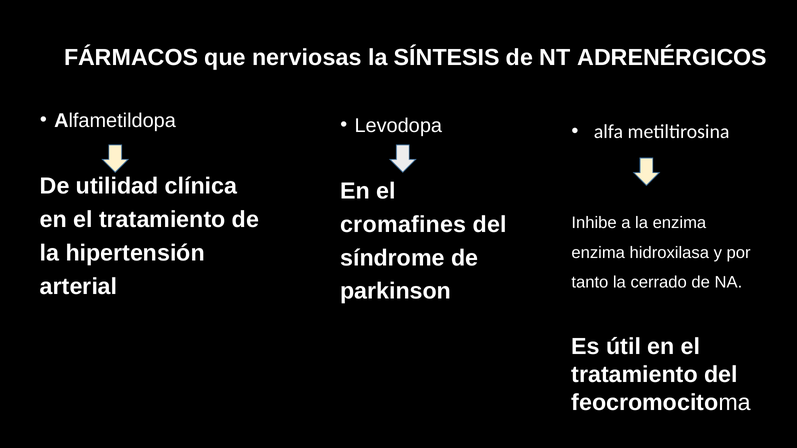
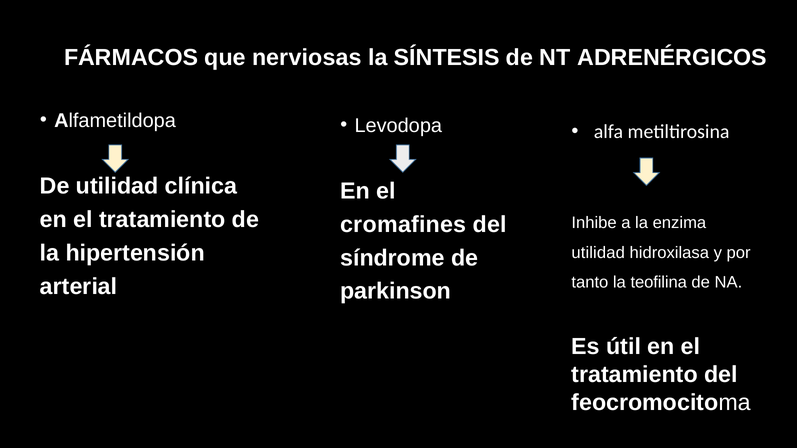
enzima at (598, 253): enzima -> utilidad
cerrado: cerrado -> teofilina
